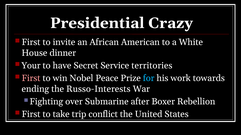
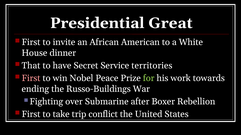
Crazy: Crazy -> Great
Your: Your -> That
for colour: light blue -> light green
Russo-Interests: Russo-Interests -> Russo-Buildings
